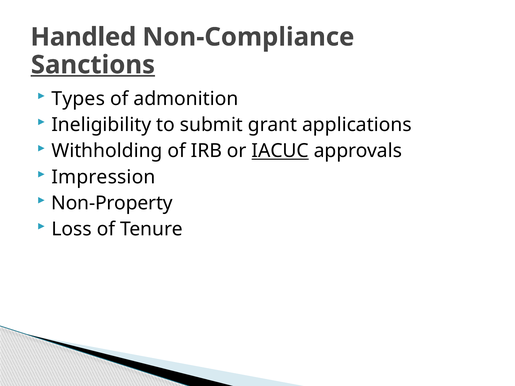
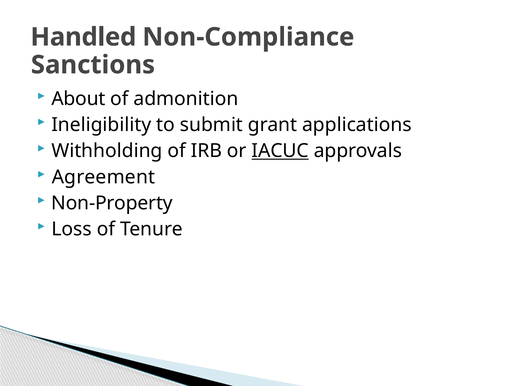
Sanctions underline: present -> none
Types: Types -> About
Impression: Impression -> Agreement
